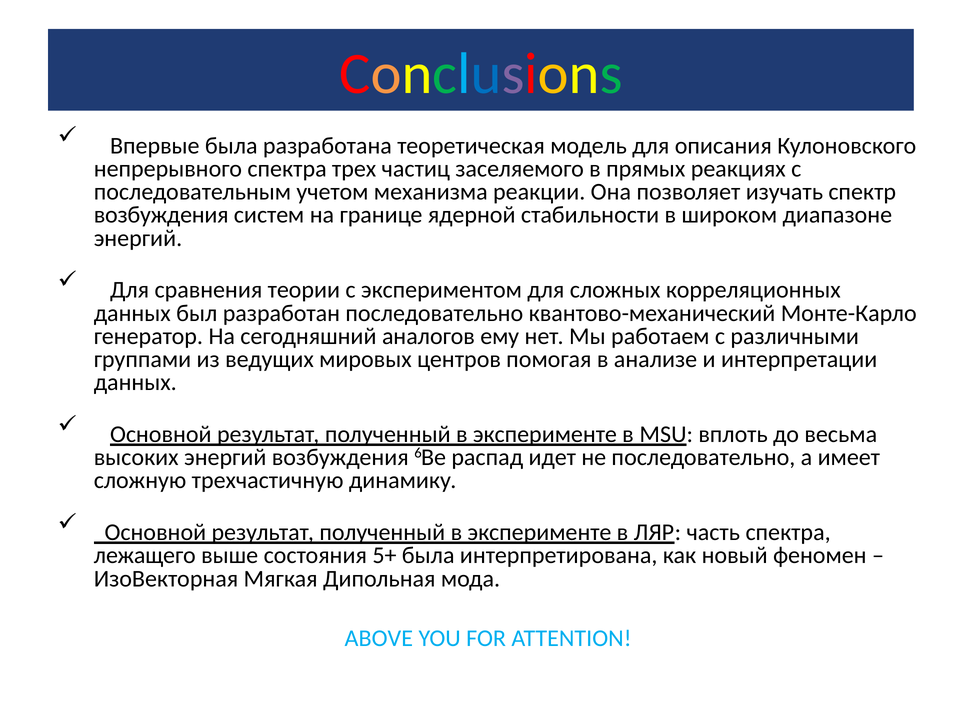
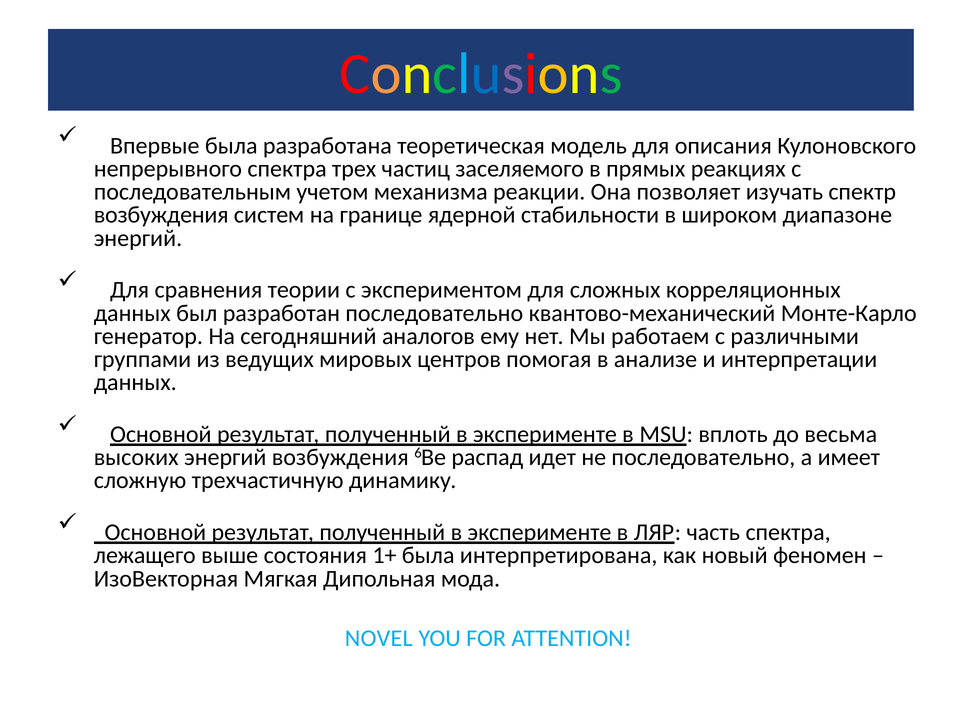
5+: 5+ -> 1+
ABOVE: ABOVE -> NOVEL
